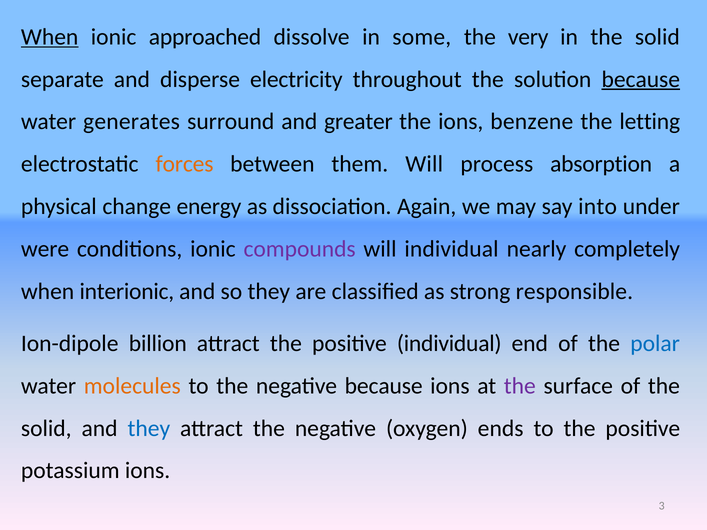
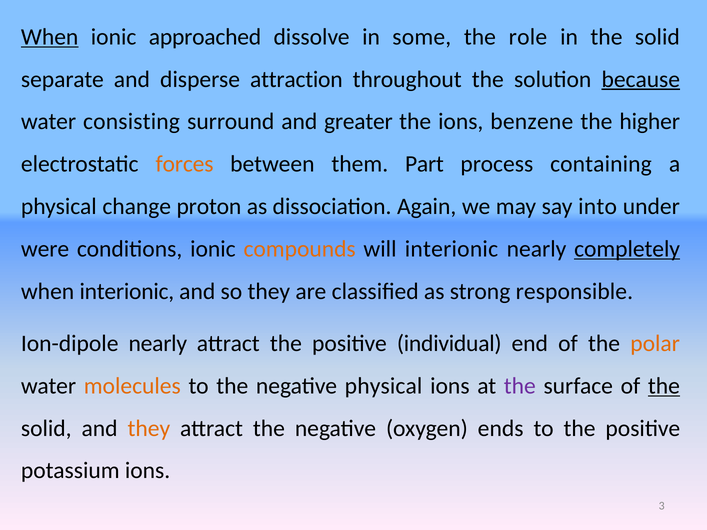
very: very -> role
electricity: electricity -> attraction
generates: generates -> consisting
letting: letting -> higher
them Will: Will -> Part
absorption: absorption -> containing
energy: energy -> proton
compounds colour: purple -> orange
will individual: individual -> interionic
completely underline: none -> present
Ion-dipole billion: billion -> nearly
polar colour: blue -> orange
negative because: because -> physical
the at (664, 386) underline: none -> present
they at (149, 428) colour: blue -> orange
